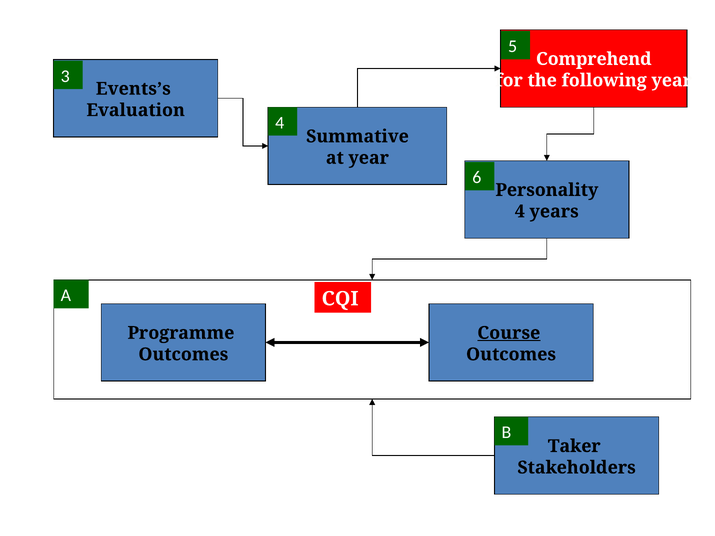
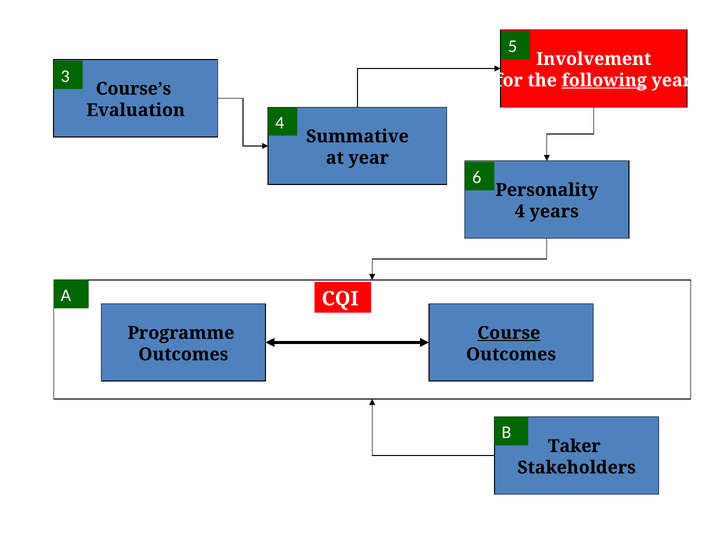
Comprehend: Comprehend -> Involvement
following underline: none -> present
Events’s: Events’s -> Course’s
